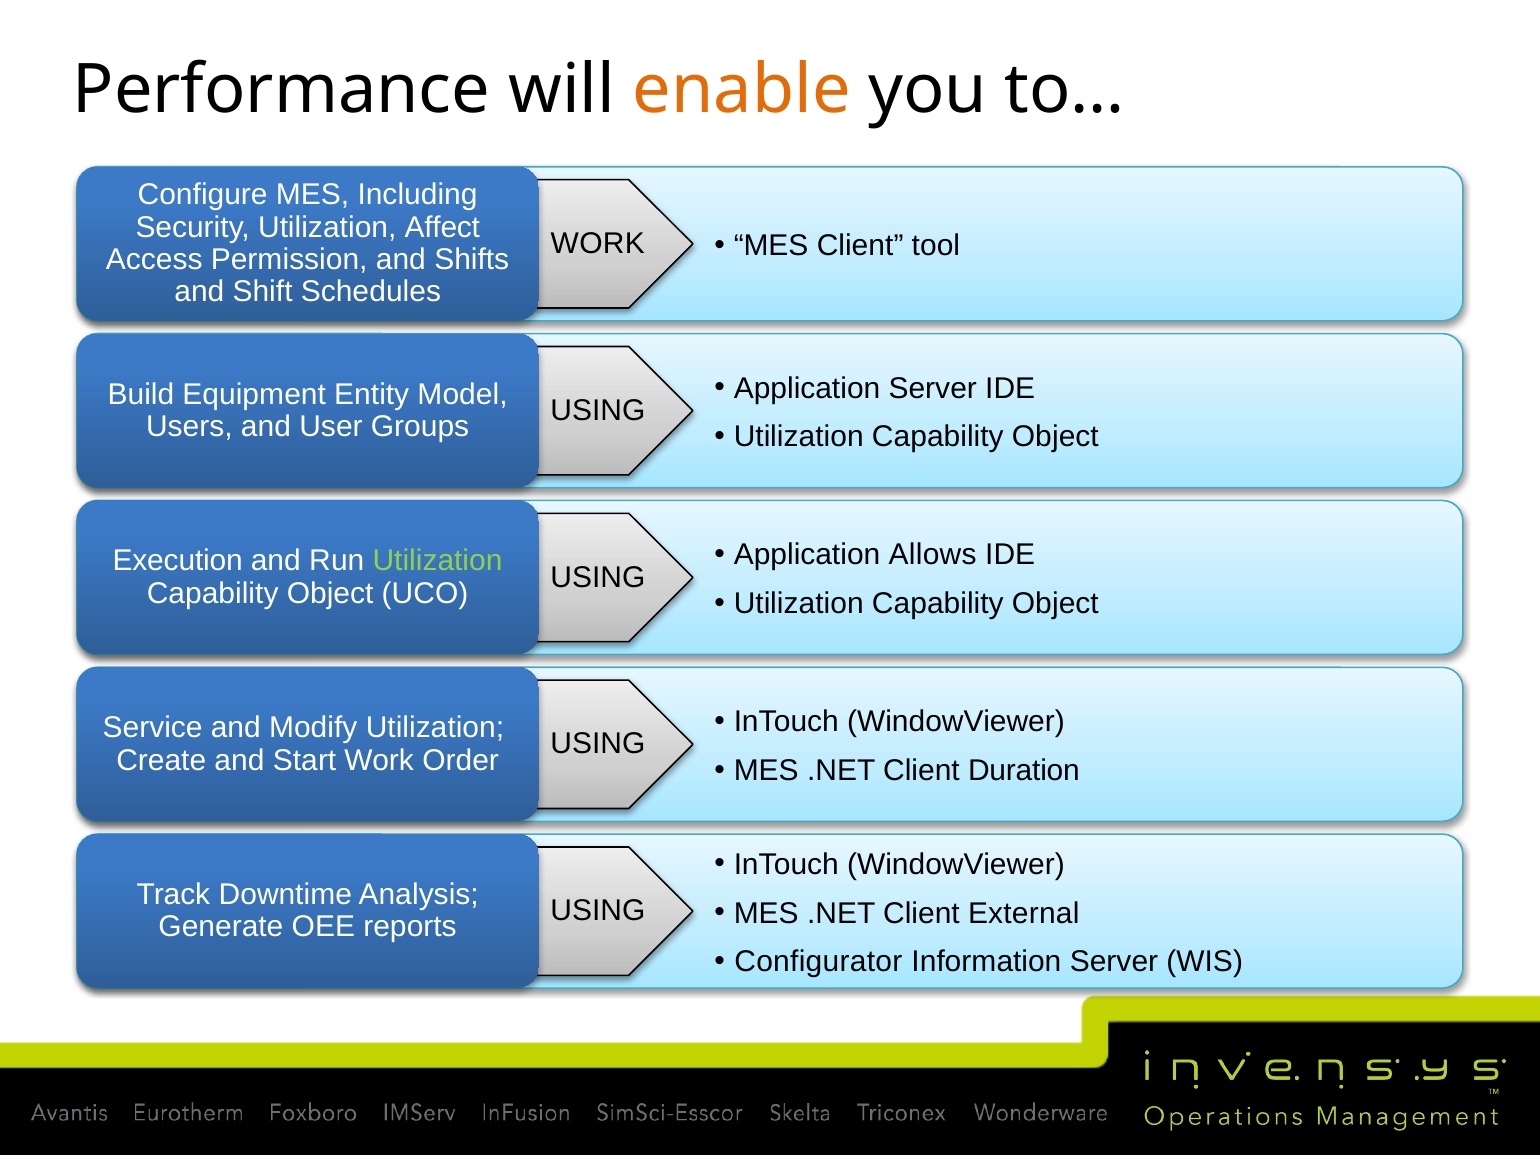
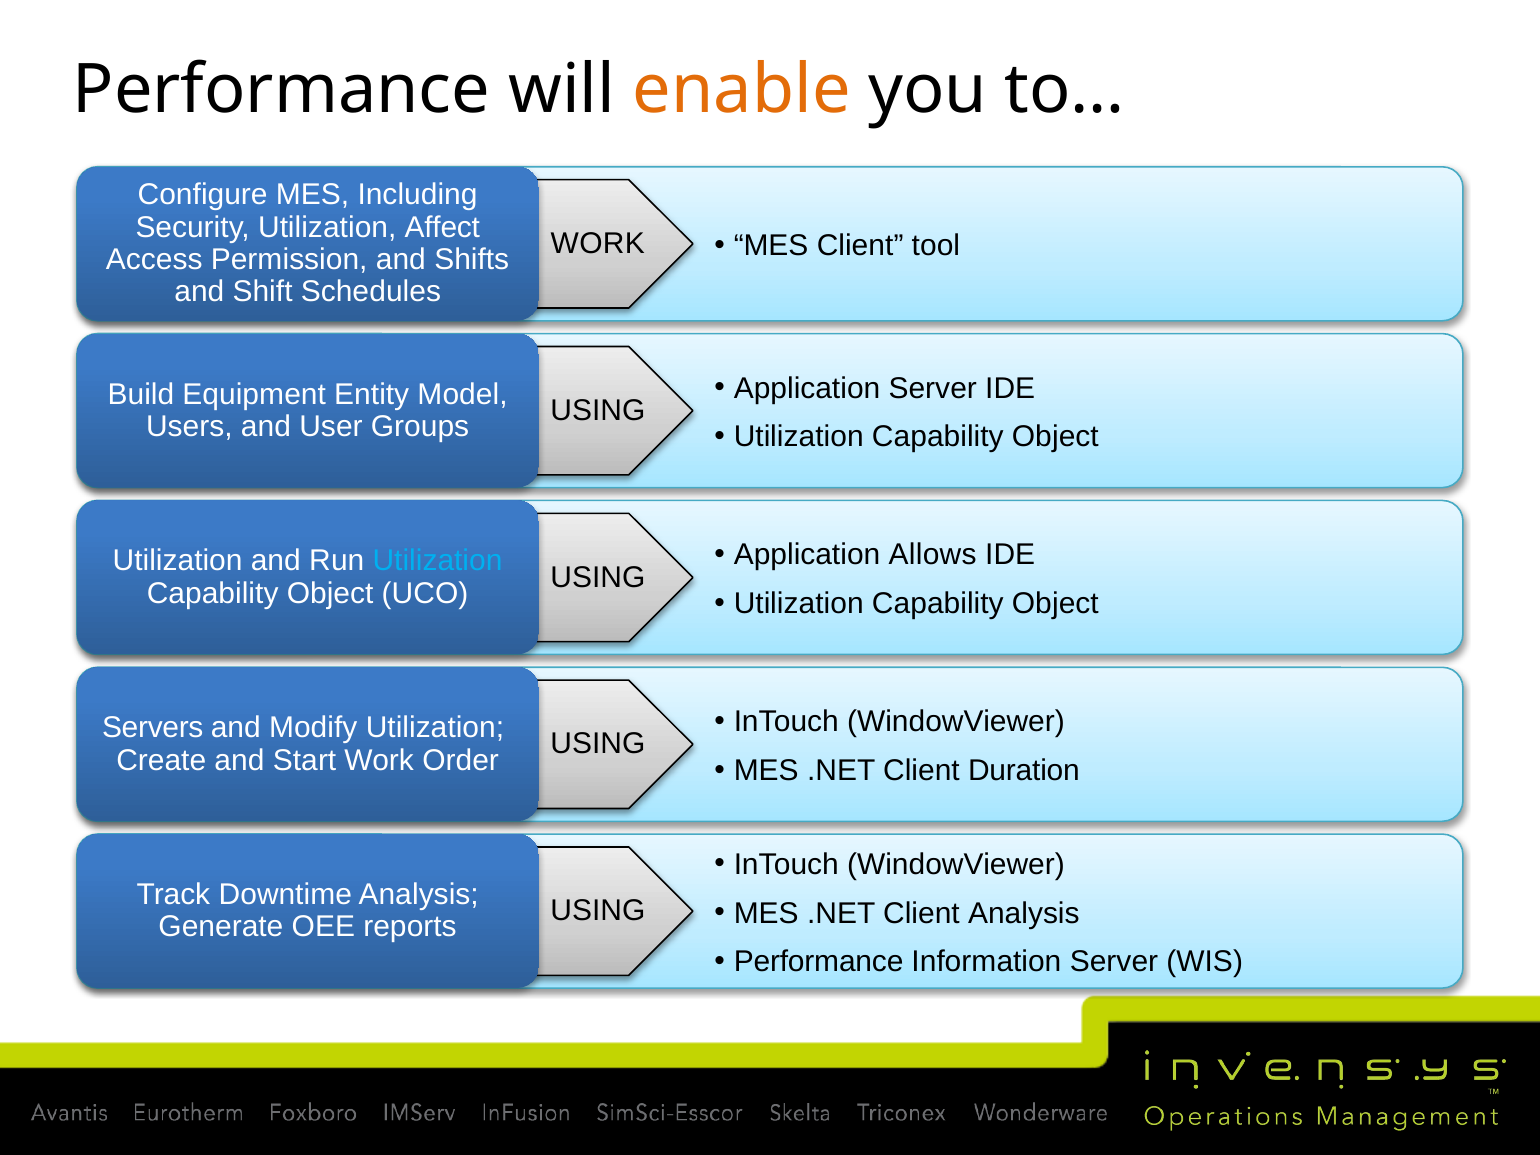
Execution at (178, 561): Execution -> Utilization
Utilization at (438, 561) colour: light green -> light blue
Service: Service -> Servers
Client External: External -> Analysis
Configurator at (818, 962): Configurator -> Performance
